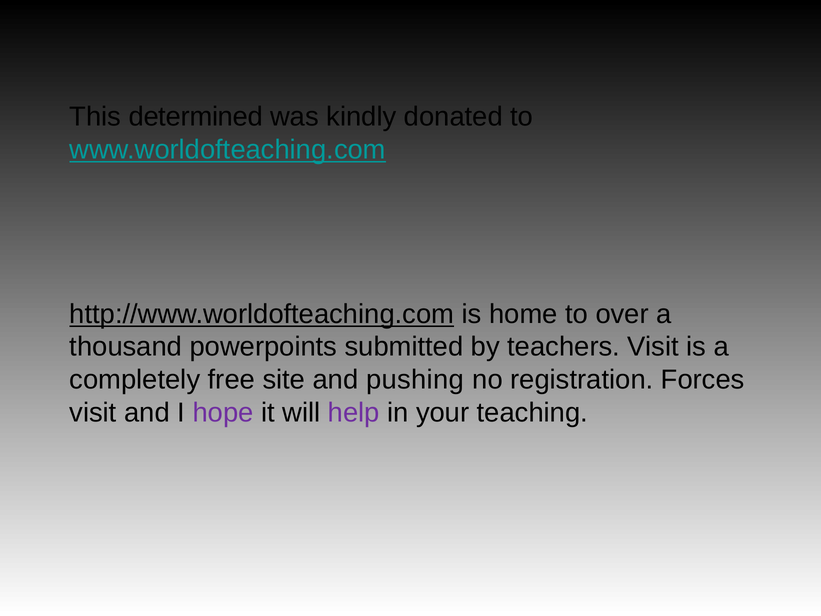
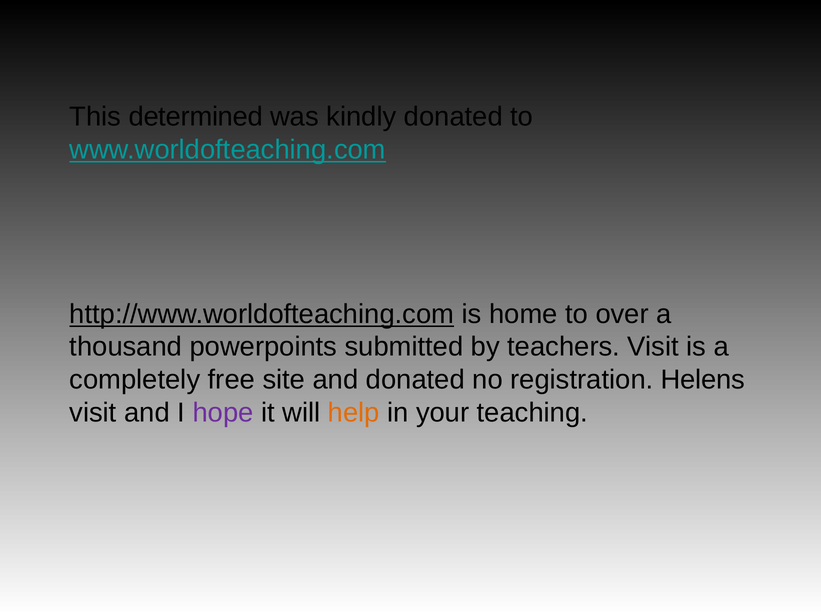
and pushing: pushing -> donated
Forces: Forces -> Helens
help colour: purple -> orange
